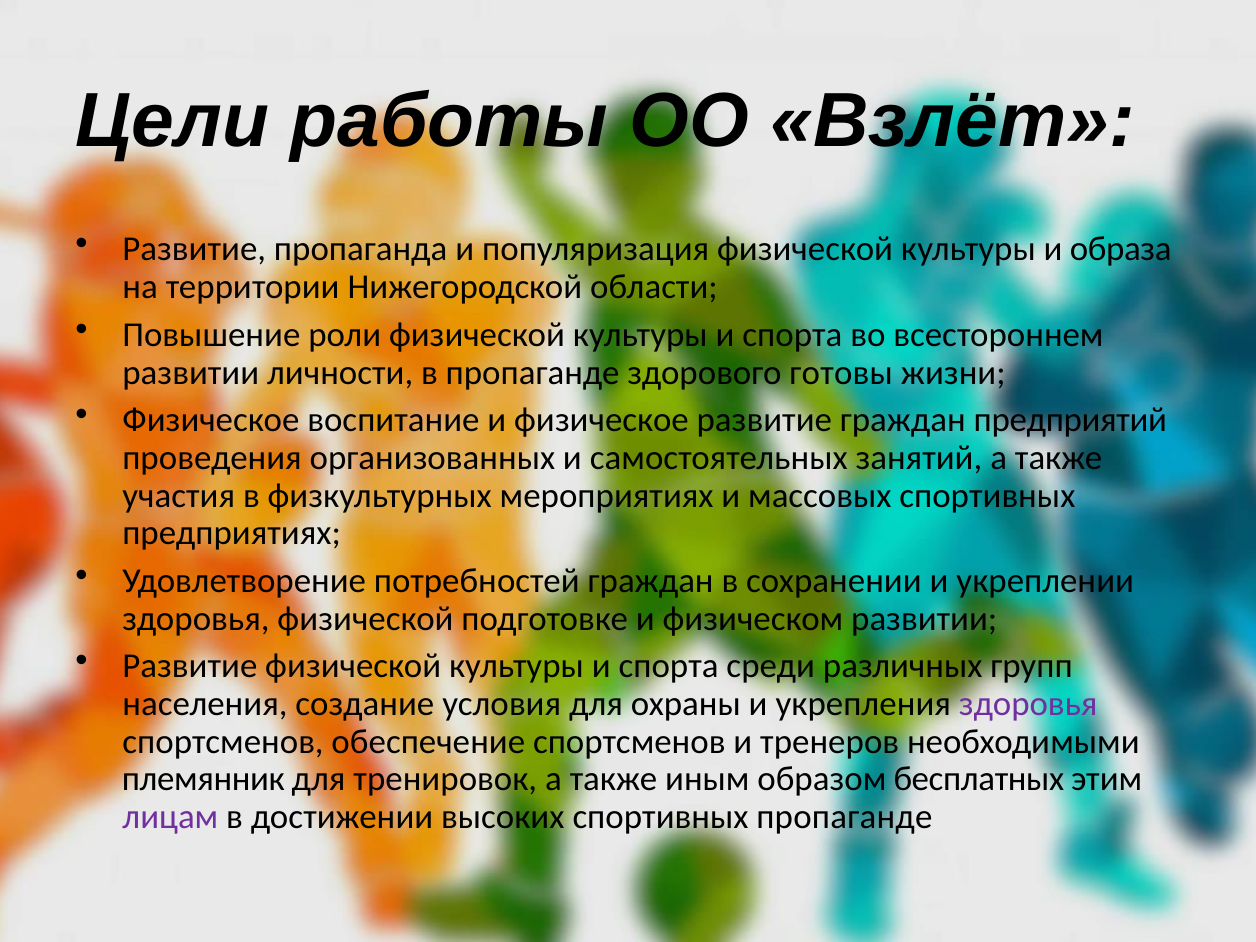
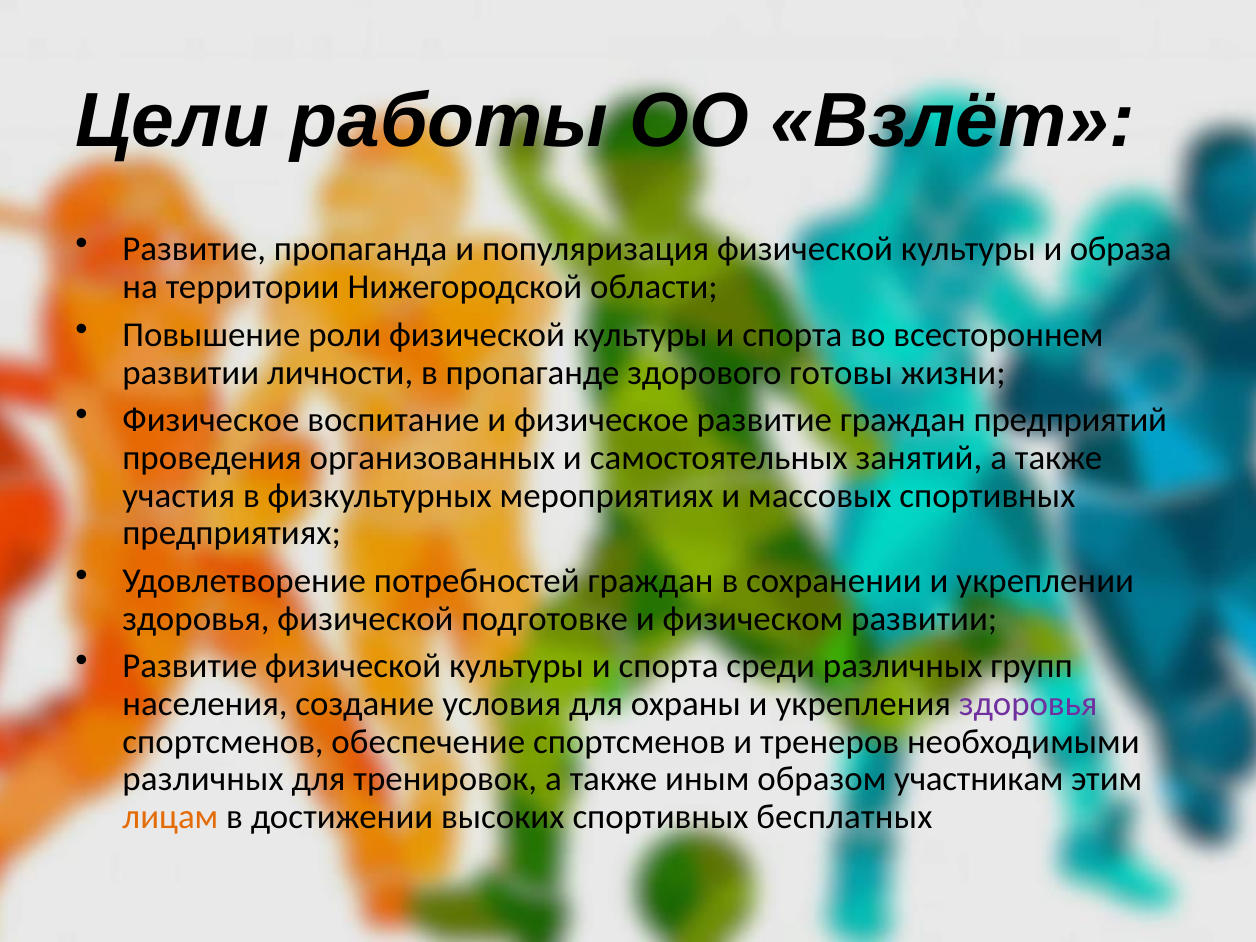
племянник at (203, 779): племянник -> различных
бесплатных: бесплатных -> участникам
лицам colour: purple -> orange
спортивных пропаганде: пропаганде -> бесплатных
